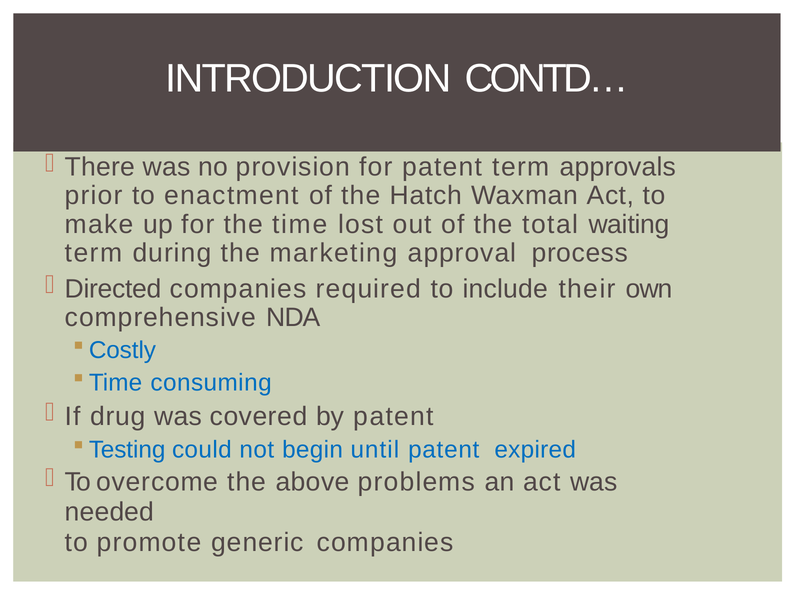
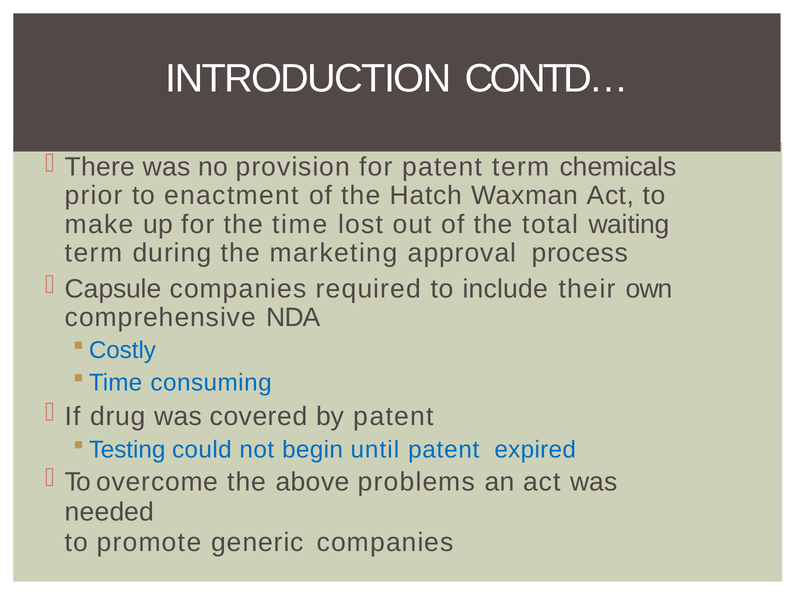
approvals: approvals -> chemicals
Directed: Directed -> Capsule
